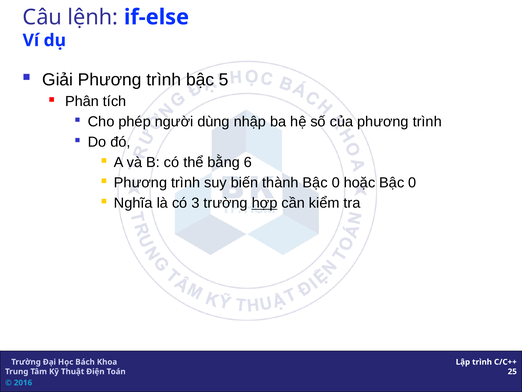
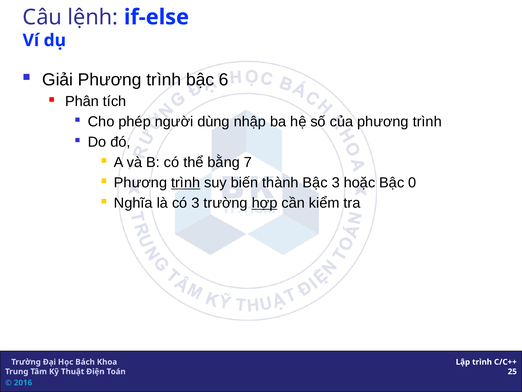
5: 5 -> 6
6: 6 -> 7
trình at (186, 183) underline: none -> present
thành Bậc 0: 0 -> 3
